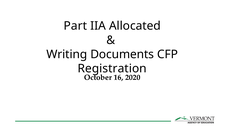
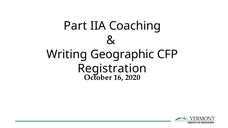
Allocated: Allocated -> Coaching
Documents: Documents -> Geographic
